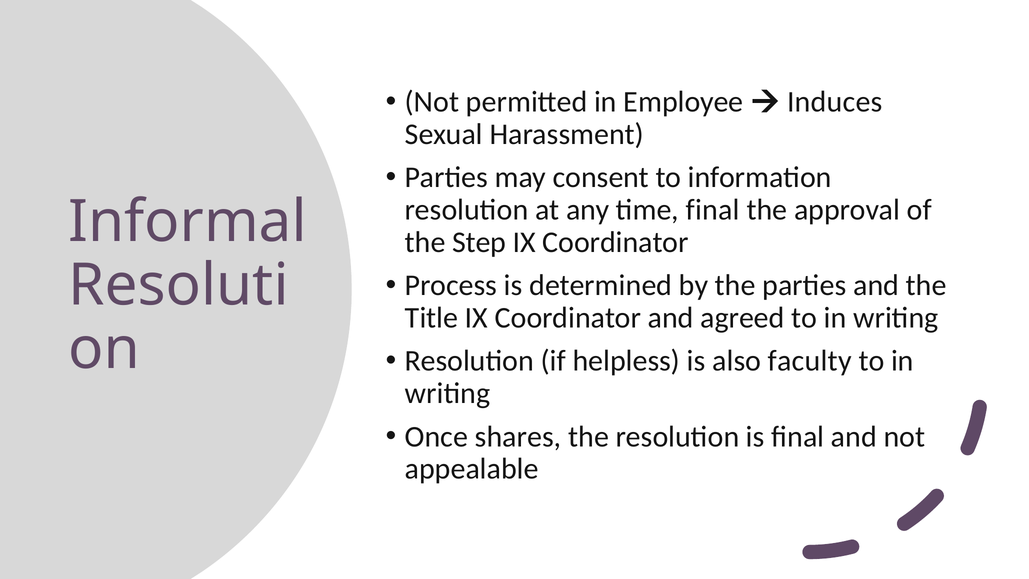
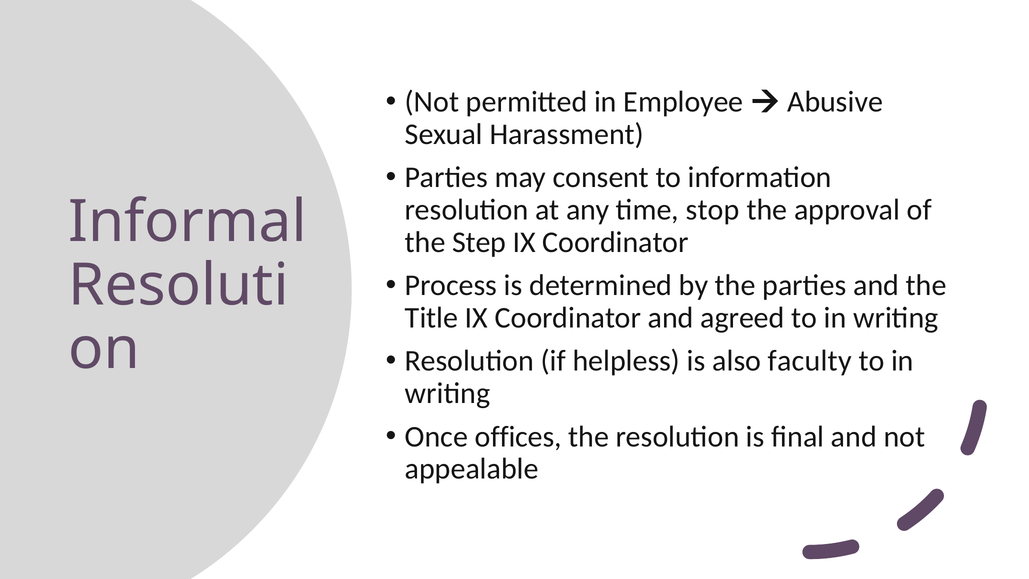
Induces: Induces -> Abusive
time final: final -> stop
shares: shares -> offices
